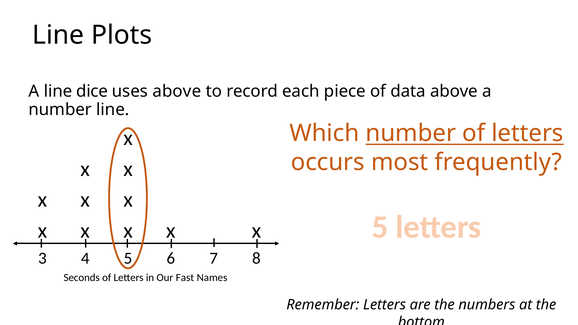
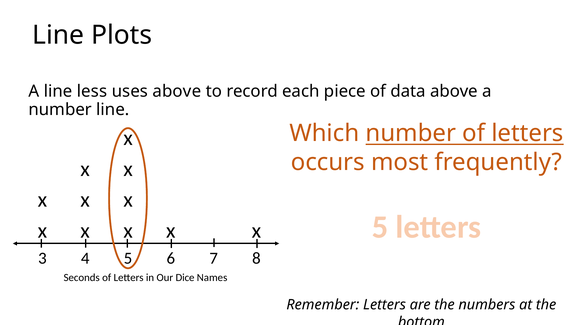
dice: dice -> less
Fast: Fast -> Dice
